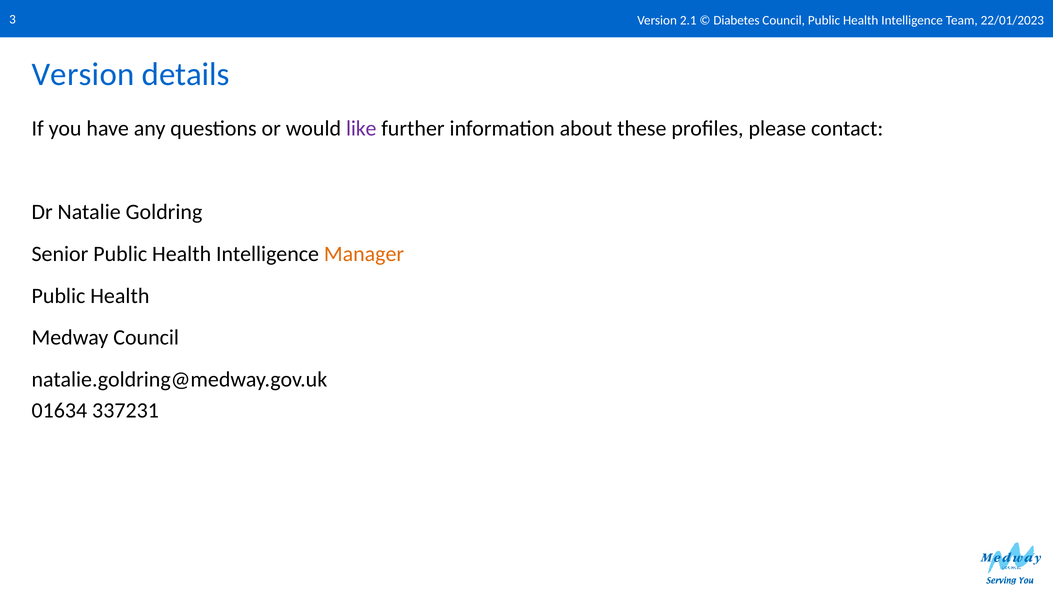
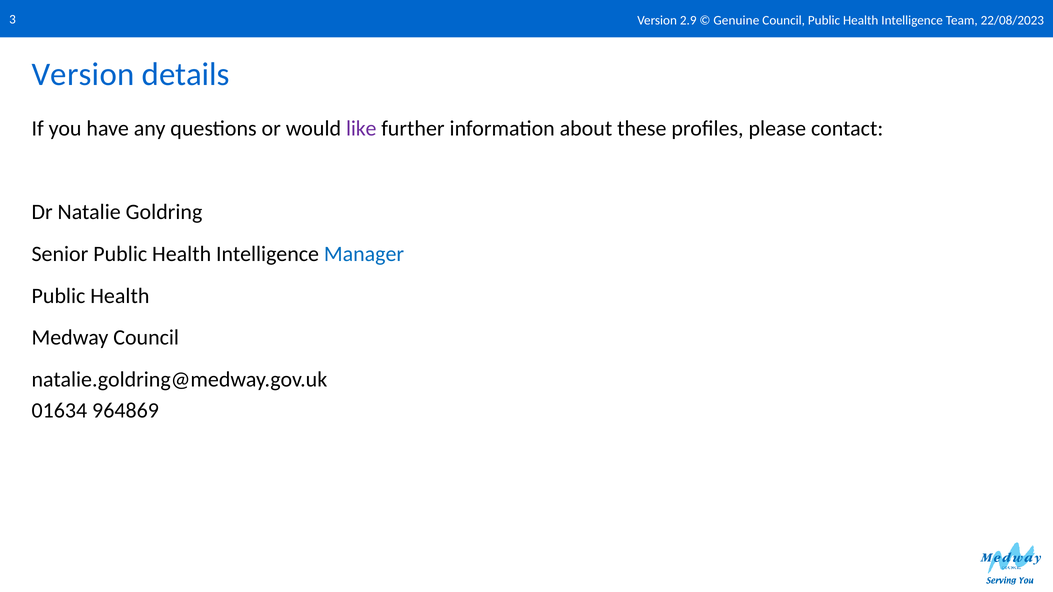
2.1: 2.1 -> 2.9
Diabetes: Diabetes -> Genuine
22/01/2023: 22/01/2023 -> 22/08/2023
Manager colour: orange -> blue
337231: 337231 -> 964869
